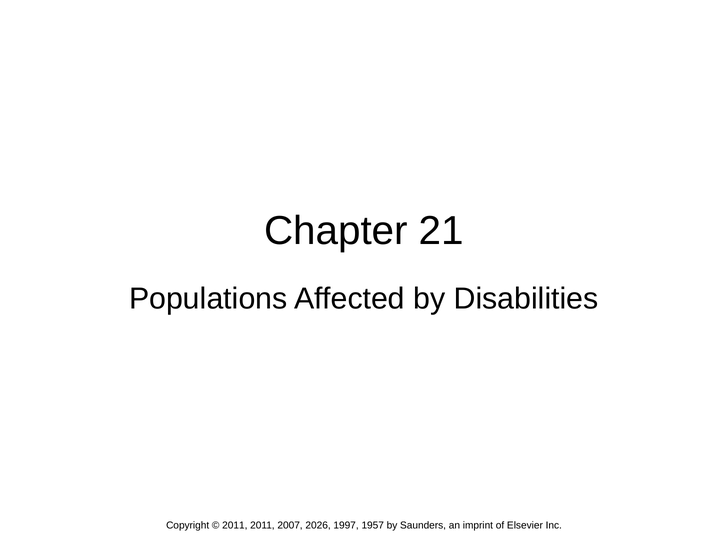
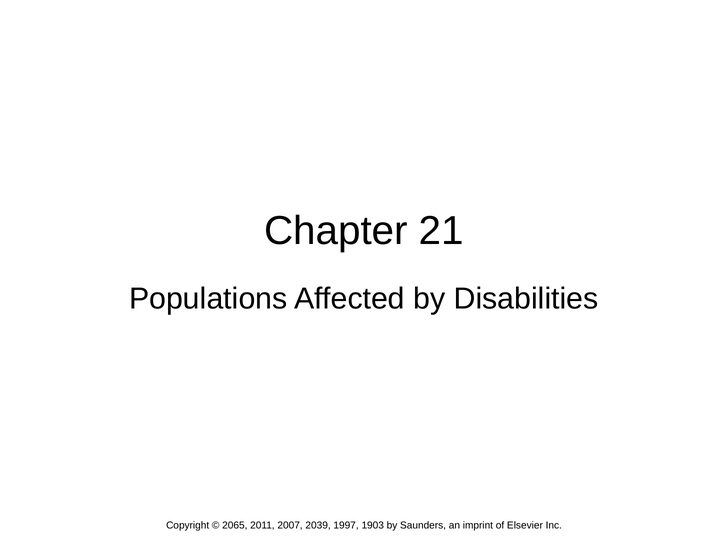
2011 at (235, 525): 2011 -> 2065
2026: 2026 -> 2039
1957: 1957 -> 1903
